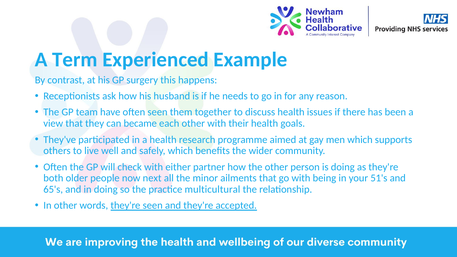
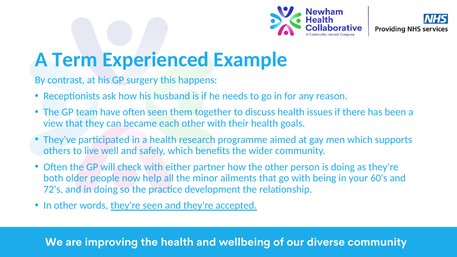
next: next -> help
51's: 51's -> 60's
65's: 65's -> 72's
multicultural: multicultural -> development
